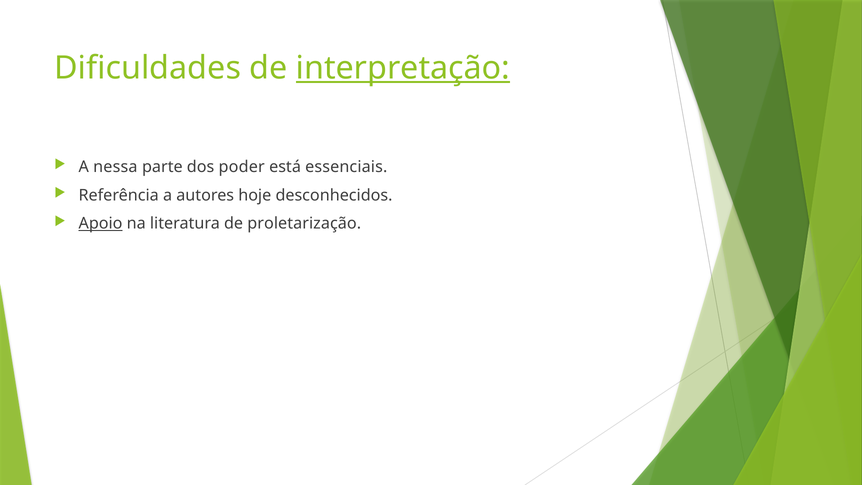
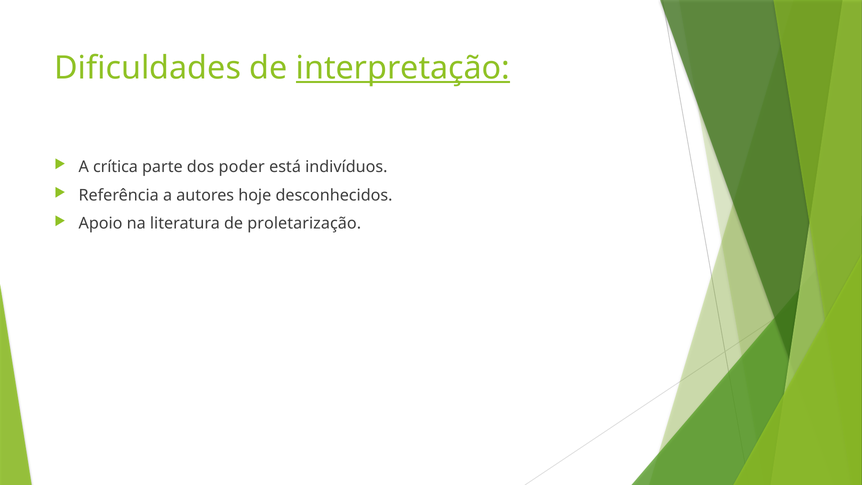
nessa: nessa -> crítica
essenciais: essenciais -> indivíduos
Apoio underline: present -> none
